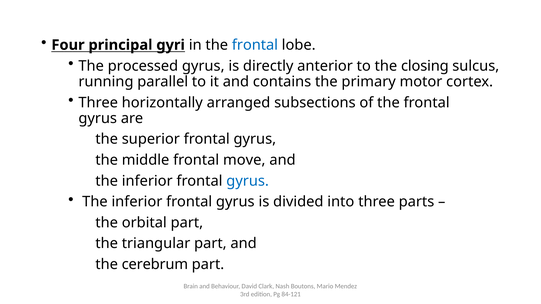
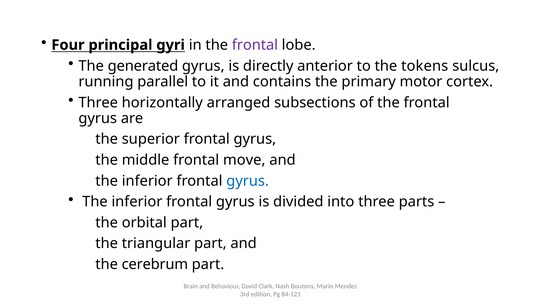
frontal at (255, 45) colour: blue -> purple
processed: processed -> generated
closing: closing -> tokens
